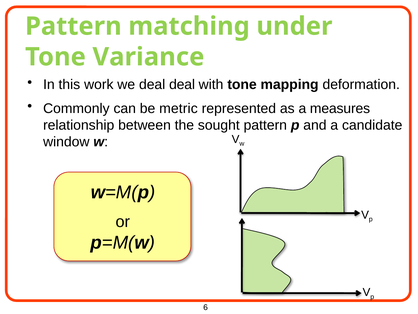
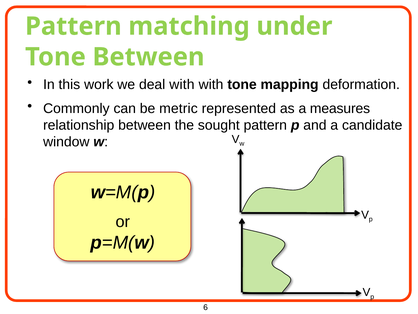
Tone Variance: Variance -> Between
deal deal: deal -> with
